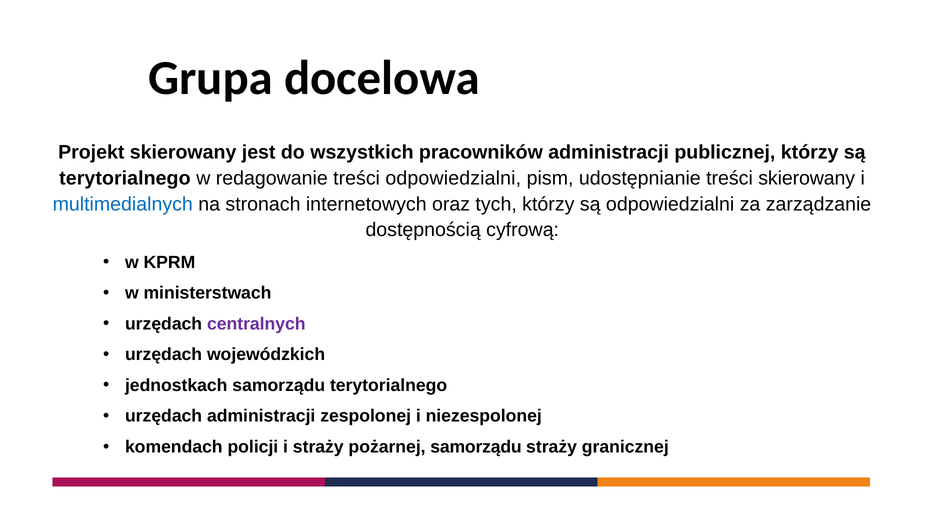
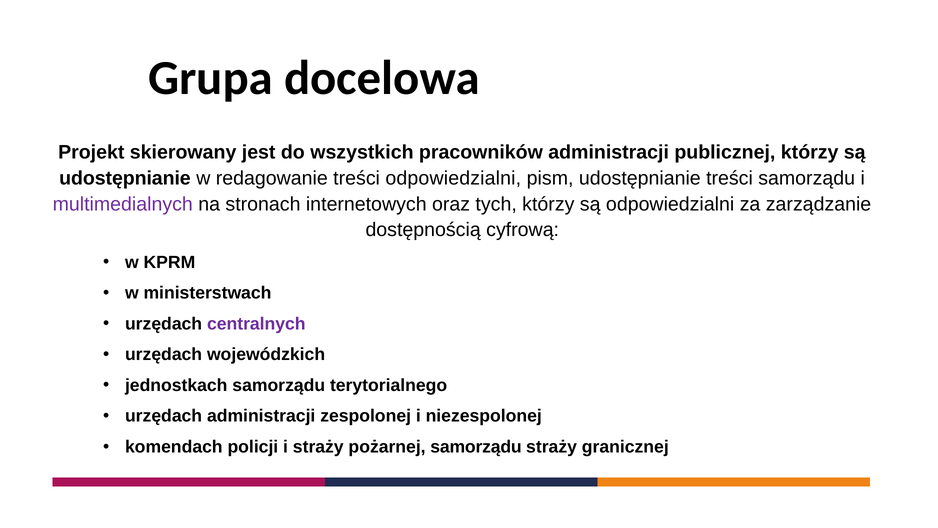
terytorialnego at (125, 178): terytorialnego -> udostępnianie
treści skierowany: skierowany -> samorządu
multimedialnych colour: blue -> purple
